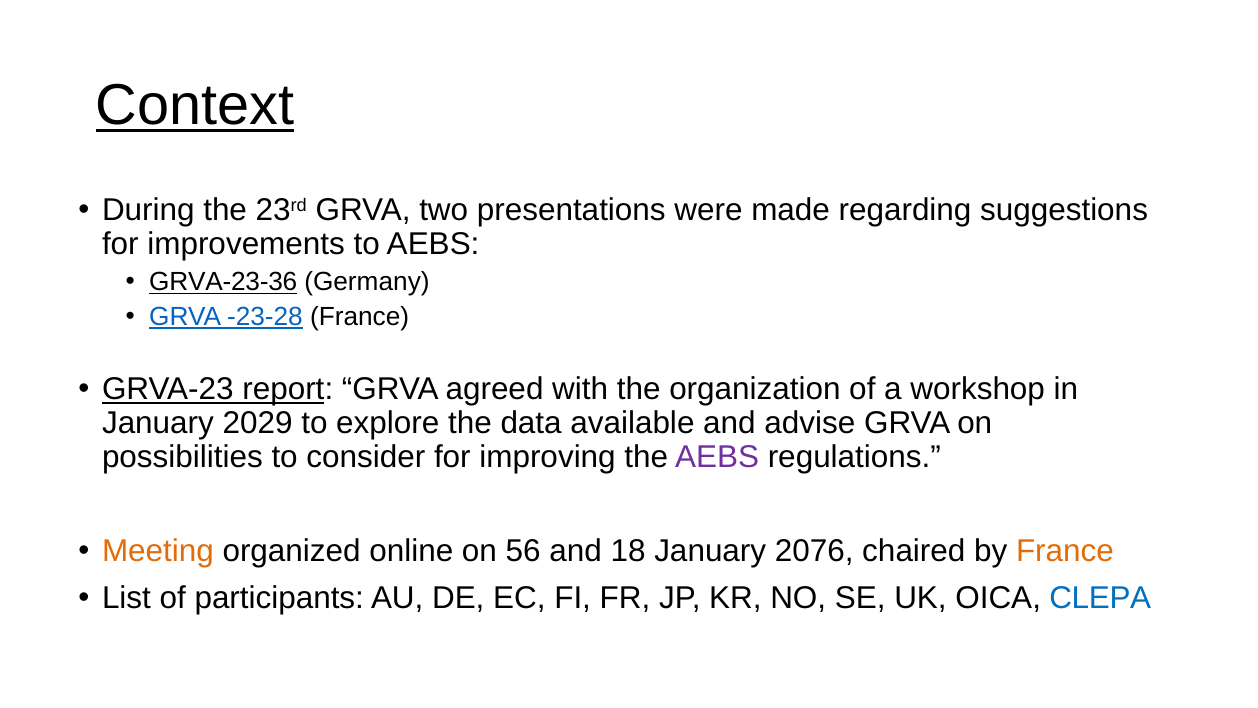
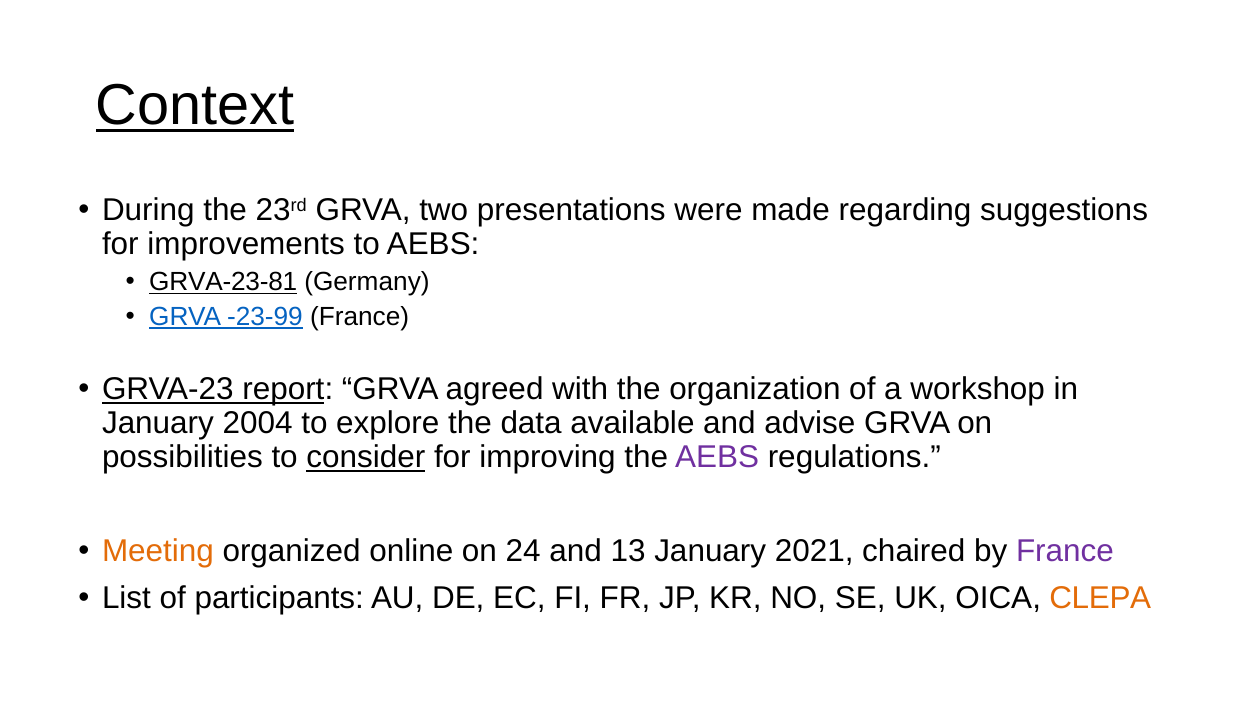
GRVA-23-36: GRVA-23-36 -> GRVA-23-81
-23-28: -23-28 -> -23-99
2029: 2029 -> 2004
consider underline: none -> present
56: 56 -> 24
18: 18 -> 13
2076: 2076 -> 2021
France at (1065, 551) colour: orange -> purple
CLEPA colour: blue -> orange
